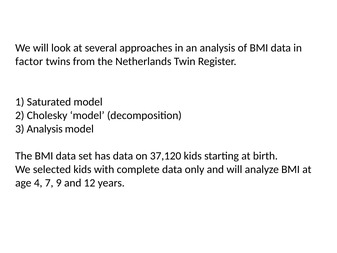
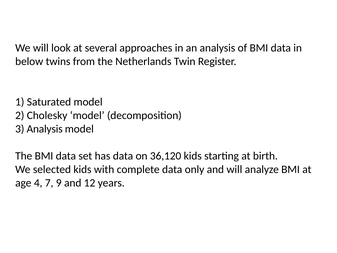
factor: factor -> below
37,120: 37,120 -> 36,120
